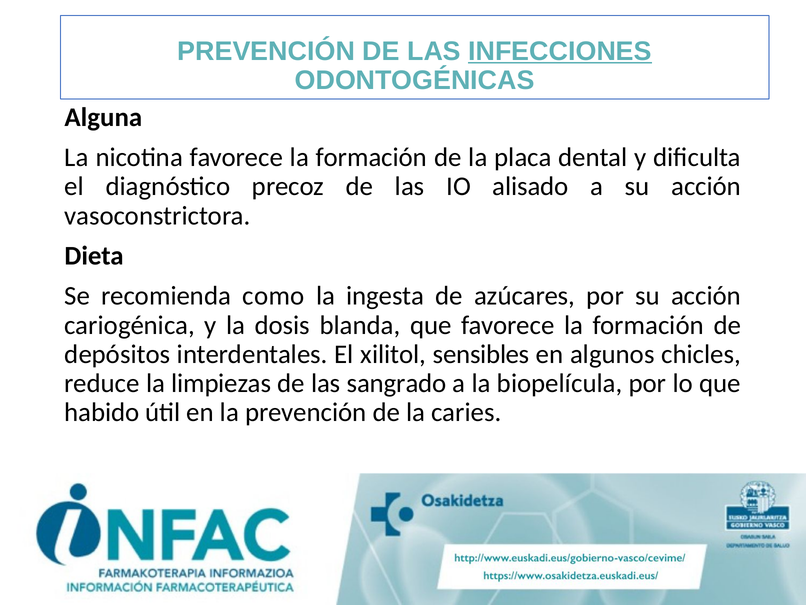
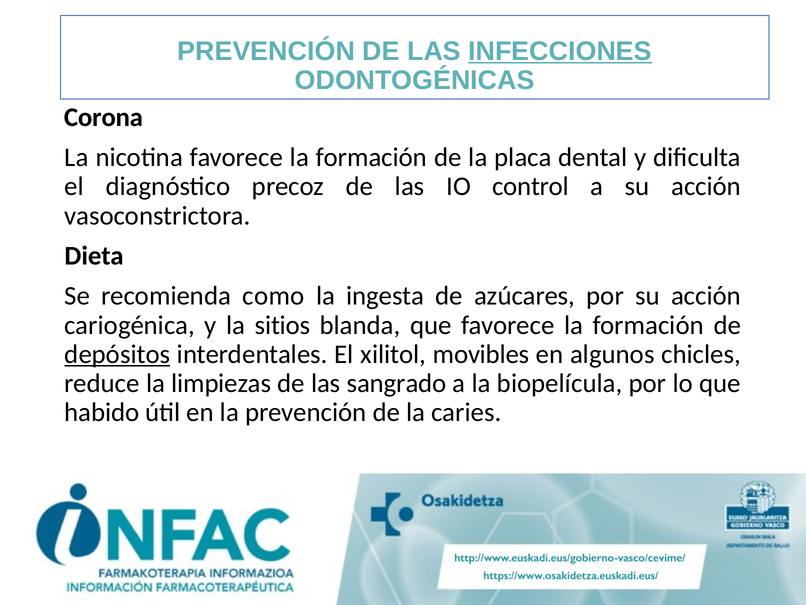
Alguna: Alguna -> Corona
alisado: alisado -> control
dosis: dosis -> sitios
depósitos underline: none -> present
sensibles: sensibles -> movibles
